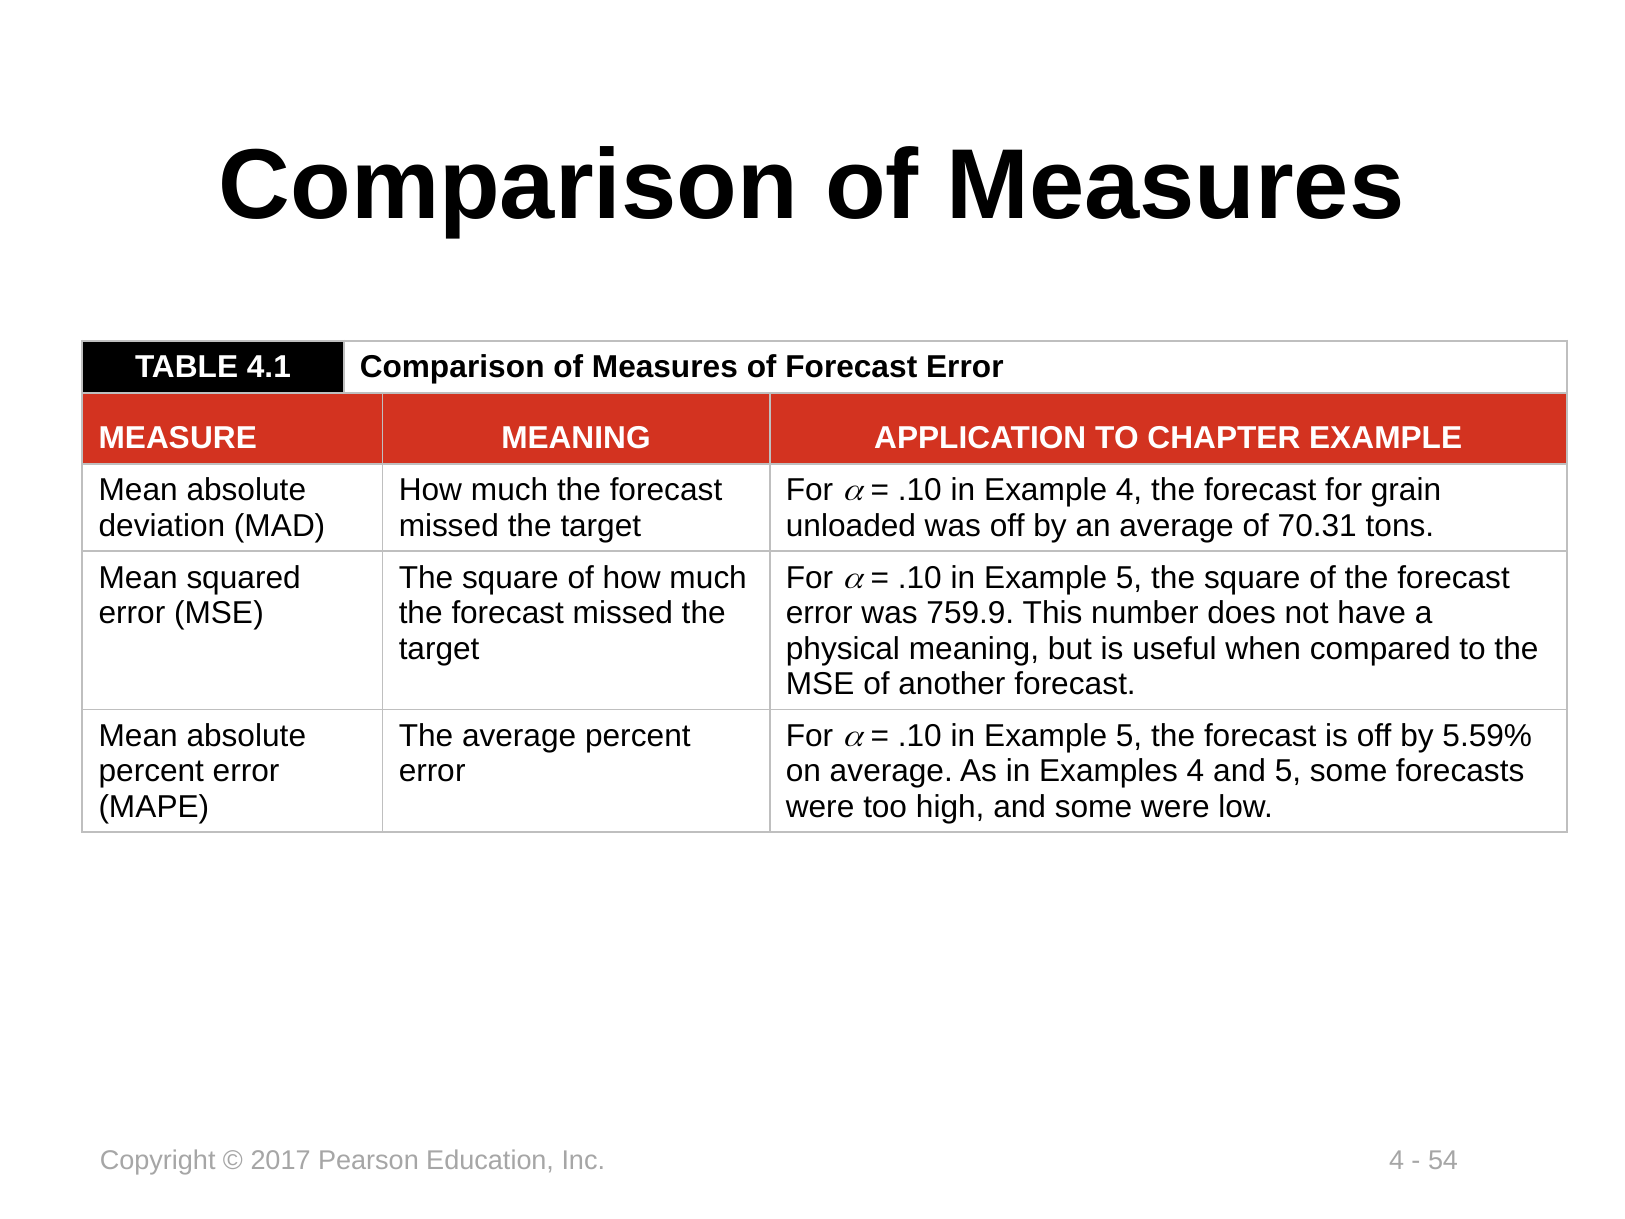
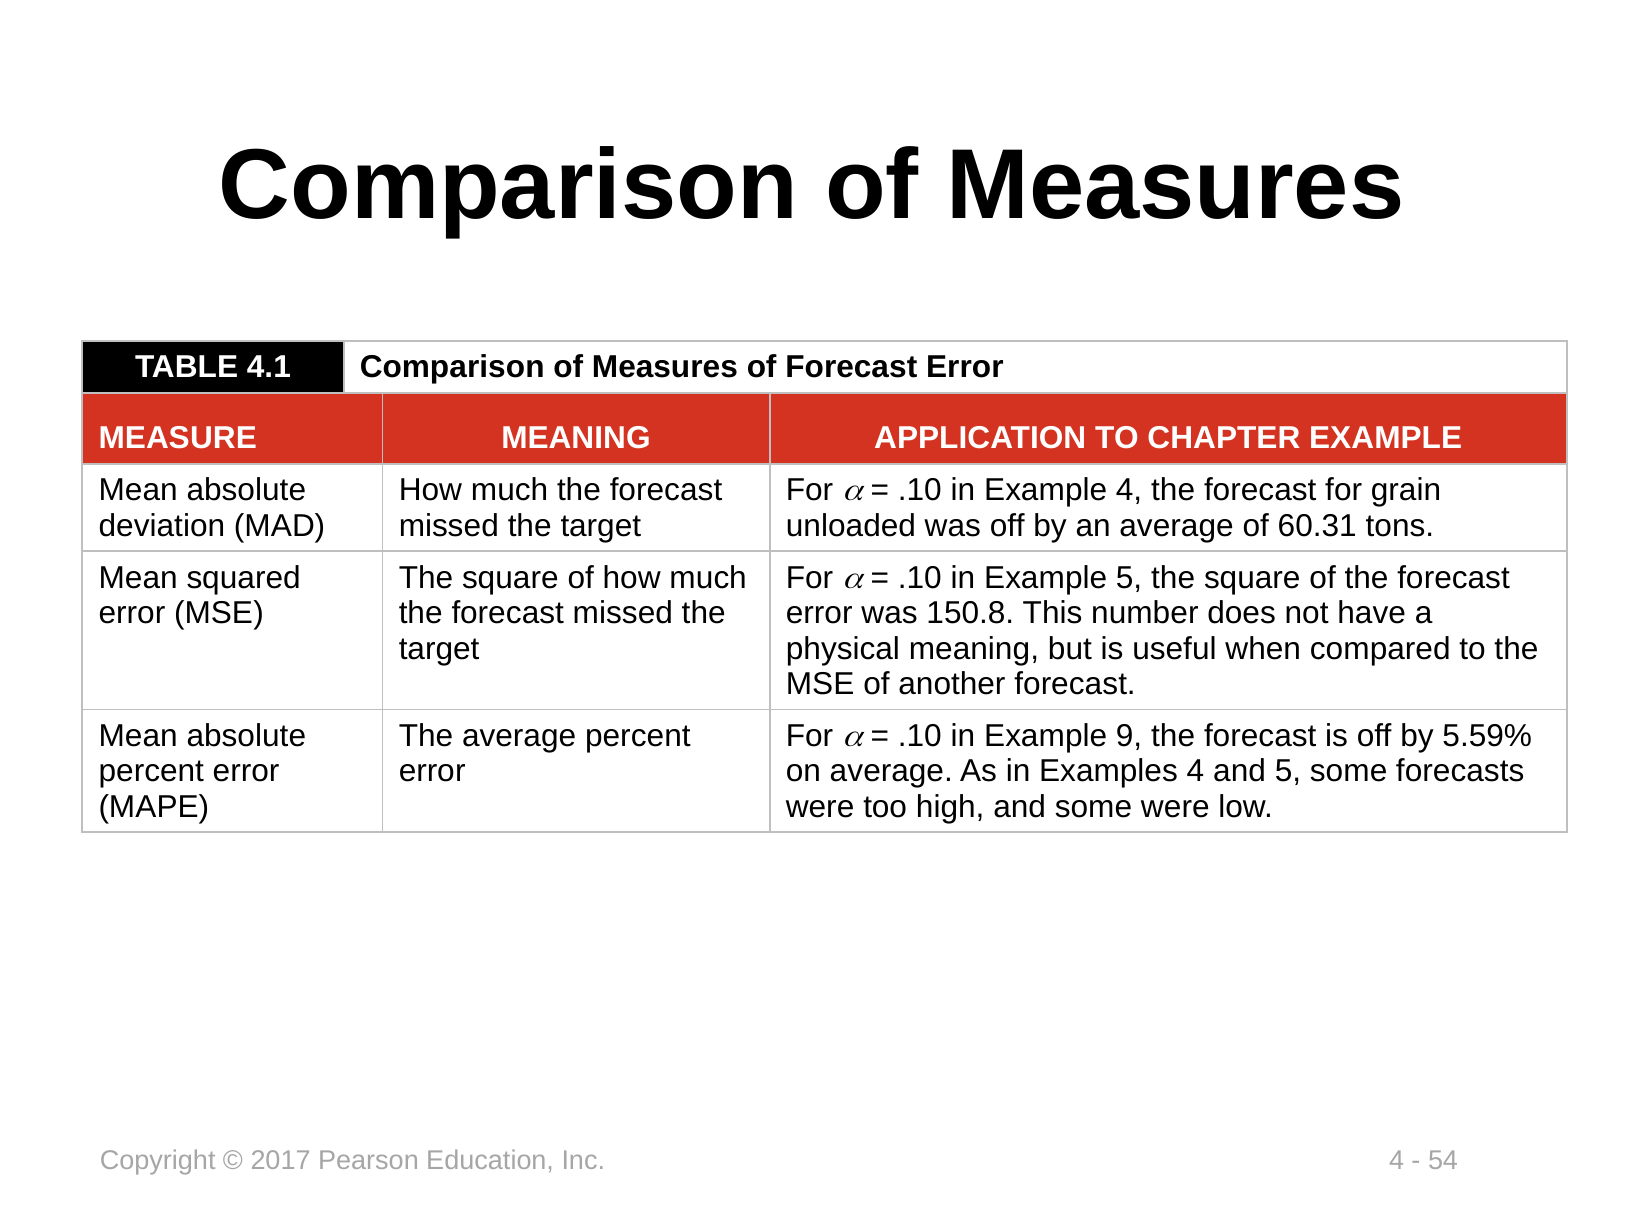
70.31: 70.31 -> 60.31
759.9: 759.9 -> 150.8
5 at (1129, 736): 5 -> 9
